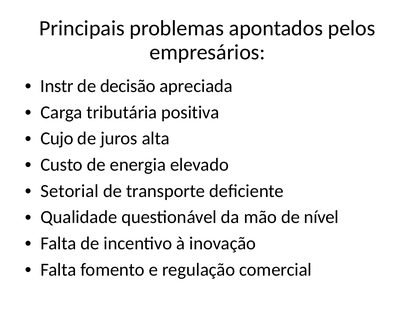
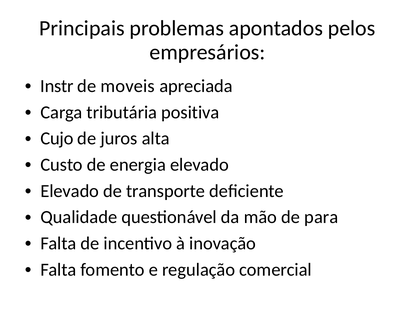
decisão: decisão -> moveis
Setorial at (70, 191): Setorial -> Elevado
nível: nível -> para
